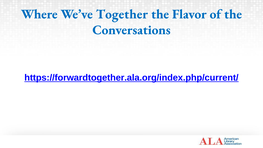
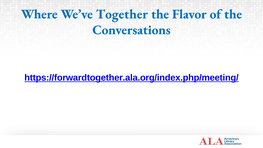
https://forwardtogether.ala.org/index.php/current/: https://forwardtogether.ala.org/index.php/current/ -> https://forwardtogether.ala.org/index.php/meeting/
